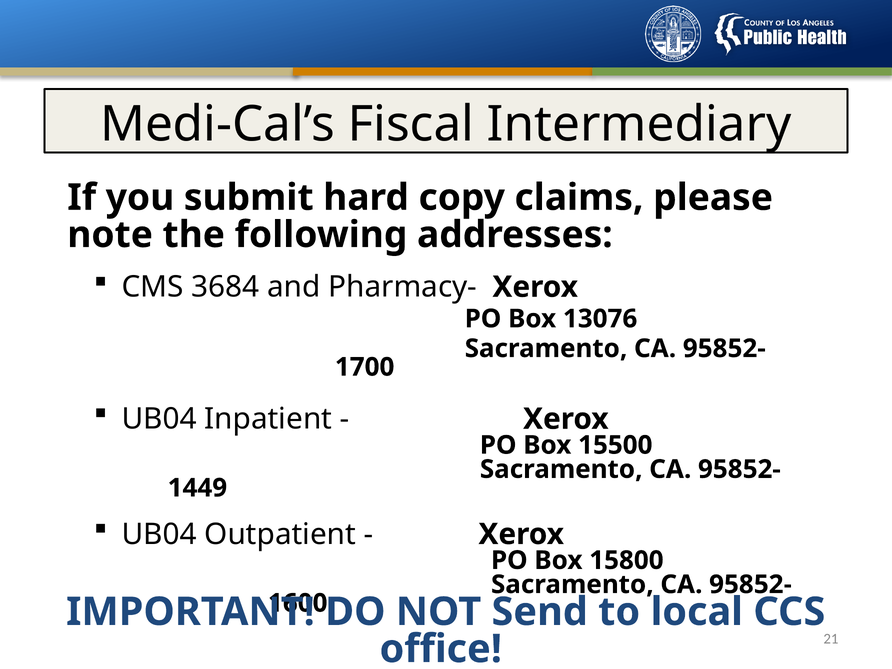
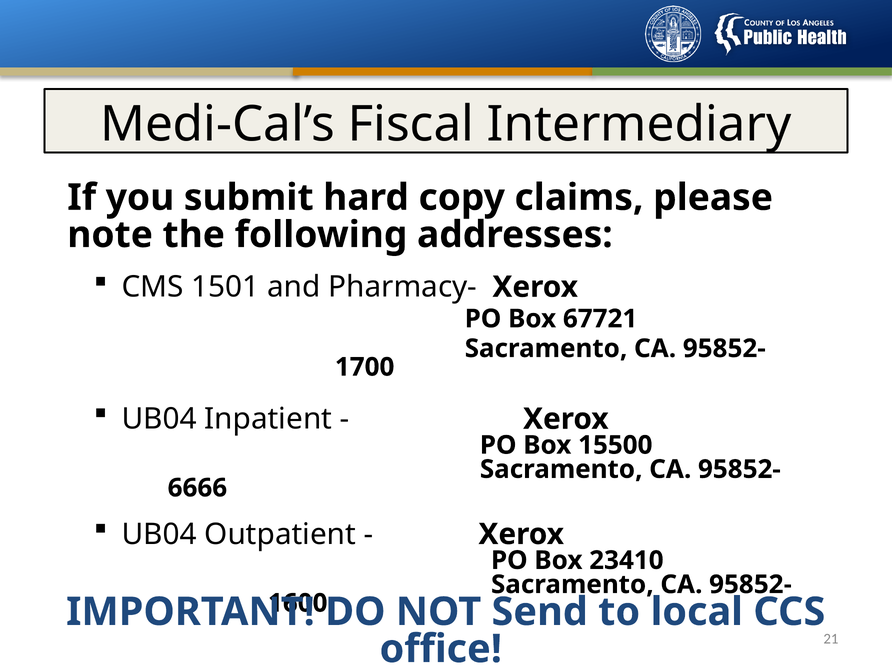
3684: 3684 -> 1501
13076: 13076 -> 67721
1449: 1449 -> 6666
15800: 15800 -> 23410
